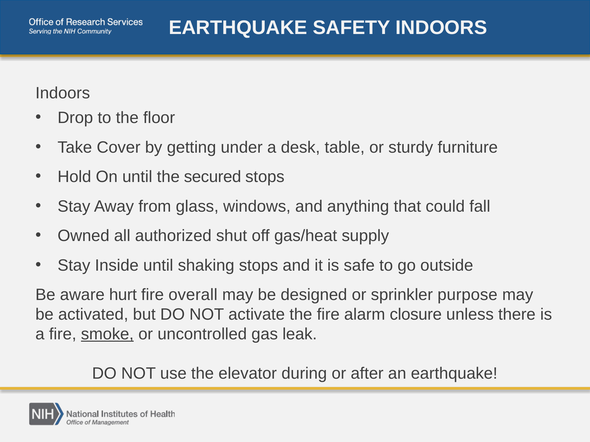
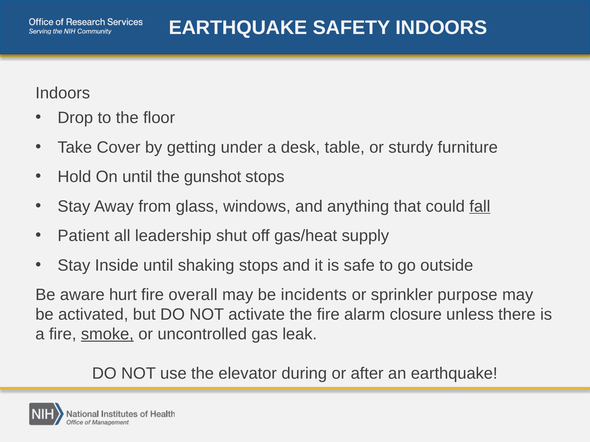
secured: secured -> gunshot
fall underline: none -> present
Owned: Owned -> Patient
authorized: authorized -> leadership
designed: designed -> incidents
